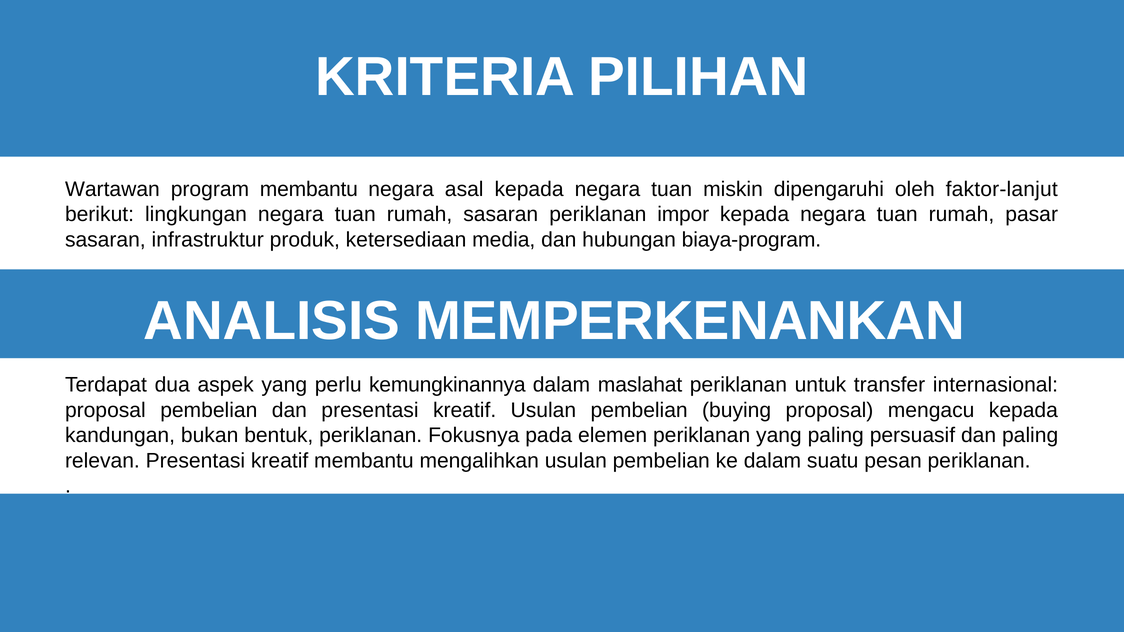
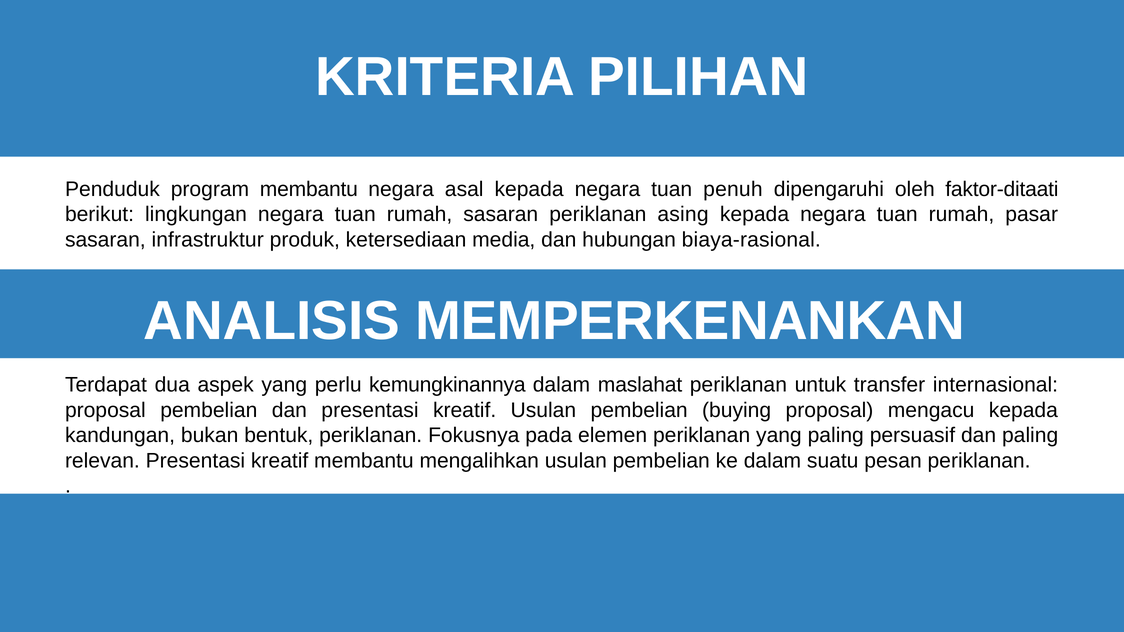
Wartawan: Wartawan -> Penduduk
miskin: miskin -> penuh
faktor-lanjut: faktor-lanjut -> faktor-ditaati
impor: impor -> asing
biaya-program: biaya-program -> biaya-rasional
